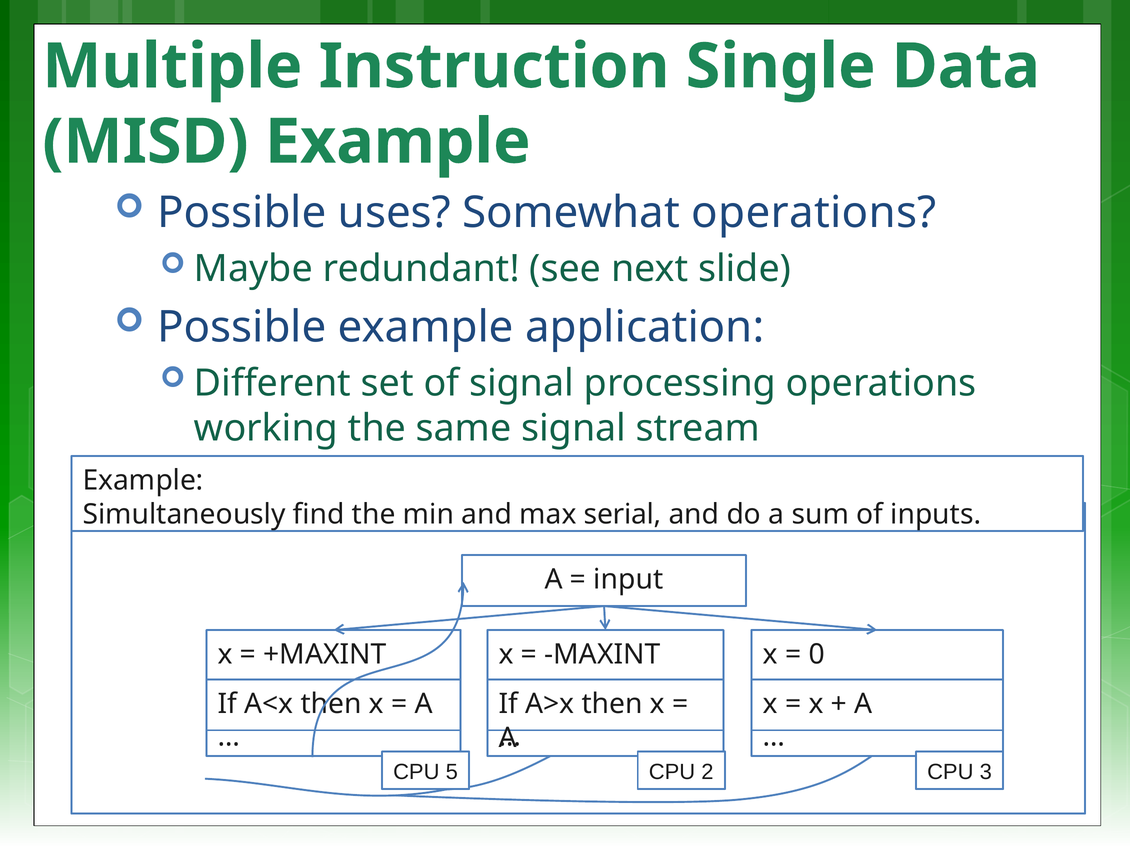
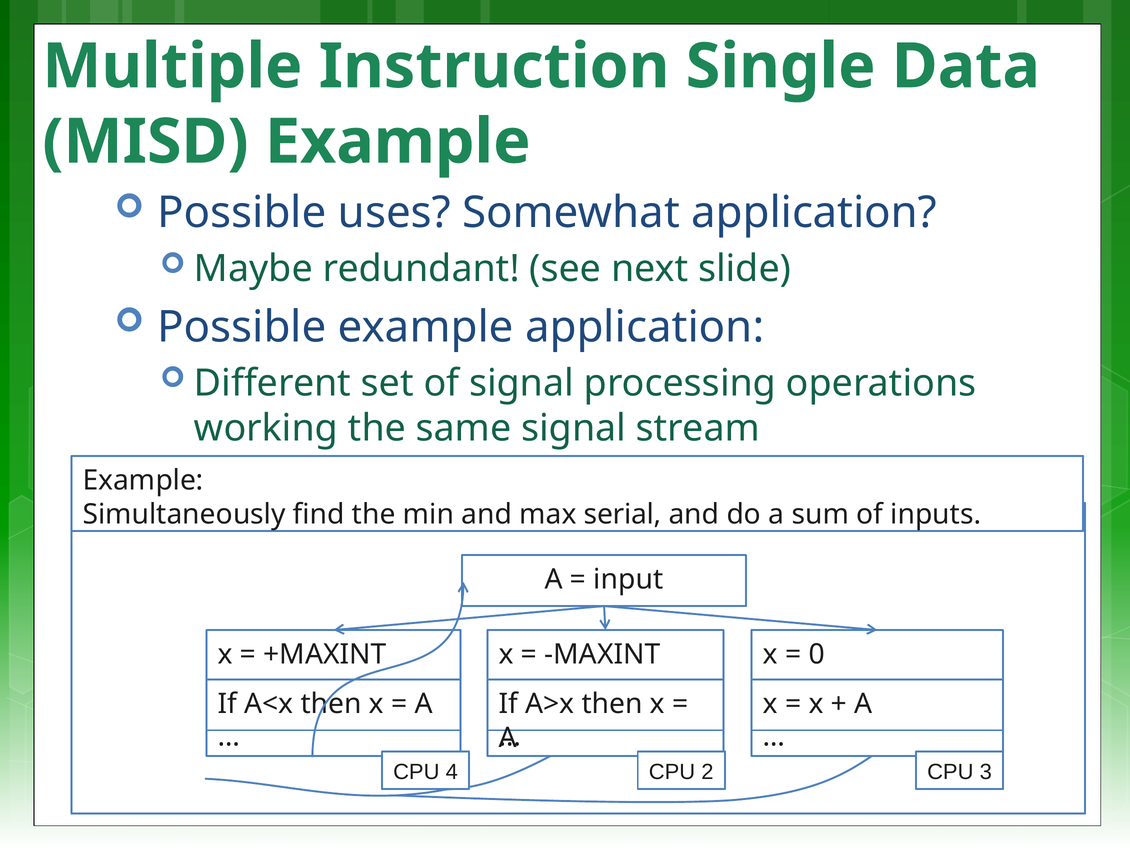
Somewhat operations: operations -> application
5: 5 -> 4
